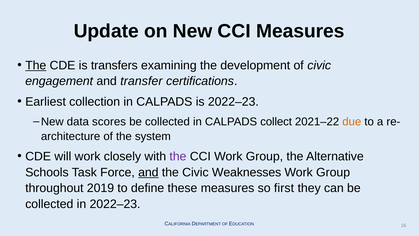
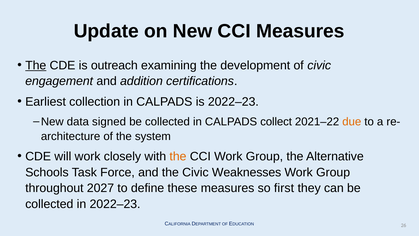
transfers: transfers -> outreach
transfer: transfer -> addition
scores: scores -> signed
the at (178, 156) colour: purple -> orange
and at (148, 172) underline: present -> none
2019: 2019 -> 2027
